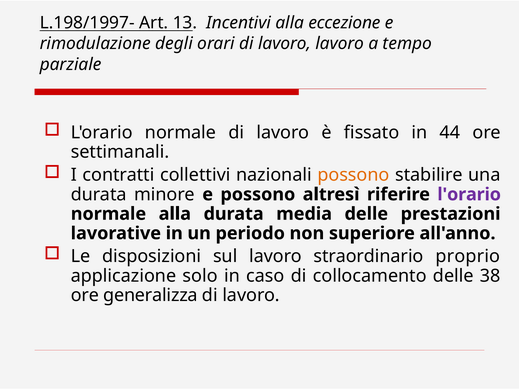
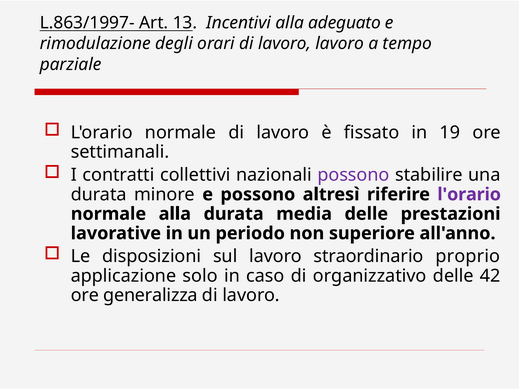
L.198/1997-: L.198/1997- -> L.863/1997-
eccezione: eccezione -> adeguato
44: 44 -> 19
possono at (353, 175) colour: orange -> purple
collocamento: collocamento -> organizzativo
38: 38 -> 42
